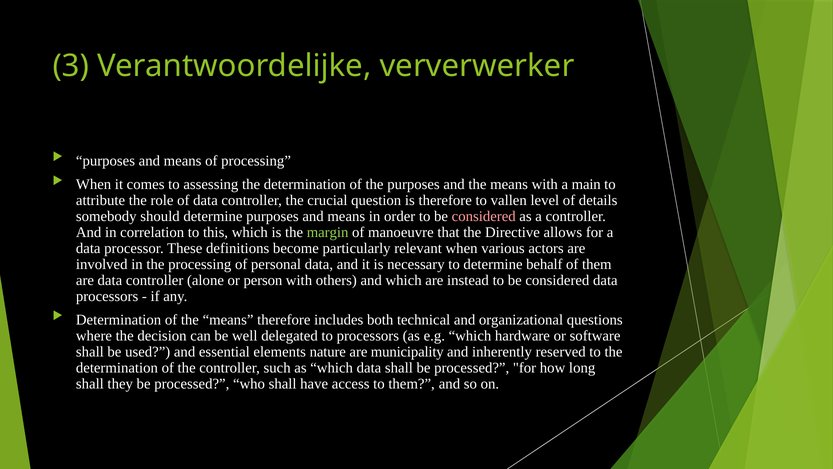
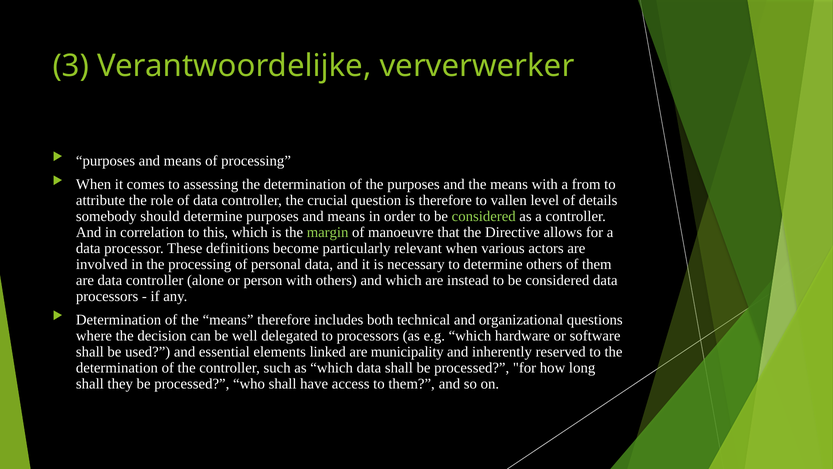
main: main -> from
considered at (484, 216) colour: pink -> light green
determine behalf: behalf -> others
nature: nature -> linked
